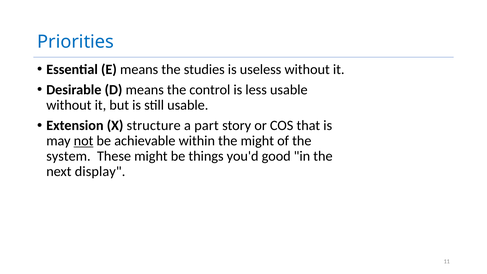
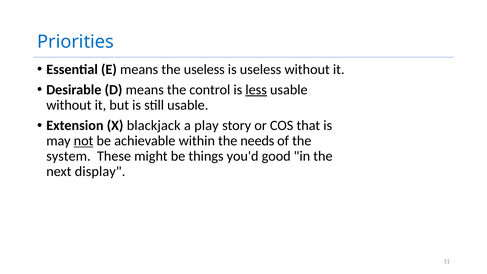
the studies: studies -> useless
less underline: none -> present
structure: structure -> blackjack
part: part -> play
the might: might -> needs
